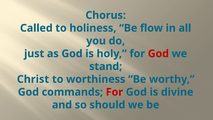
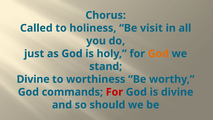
flow: flow -> visit
God at (158, 54) colour: red -> orange
Christ at (33, 79): Christ -> Divine
